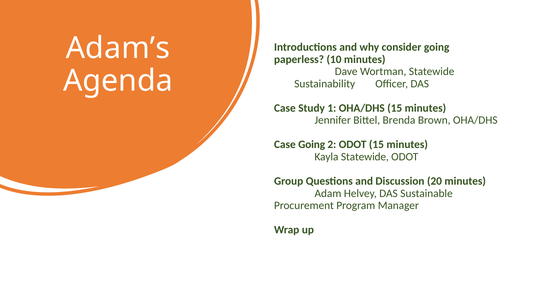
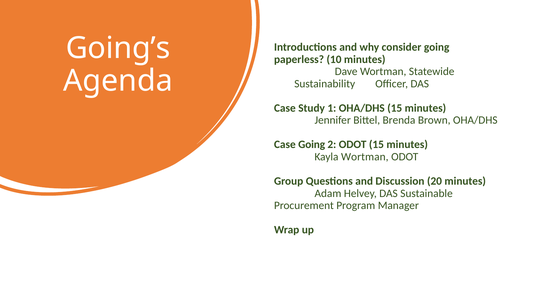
Adam’s: Adam’s -> Going’s
Kayla Statewide: Statewide -> Wortman
